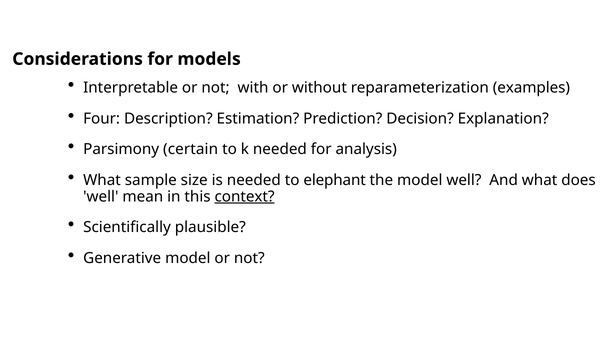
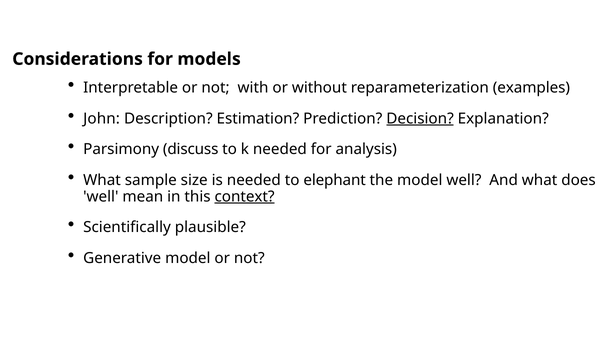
Four: Four -> John
Decision underline: none -> present
certain: certain -> discuss
